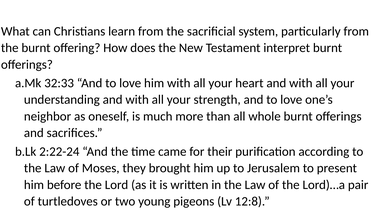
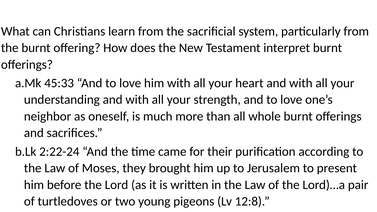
32:33: 32:33 -> 45:33
